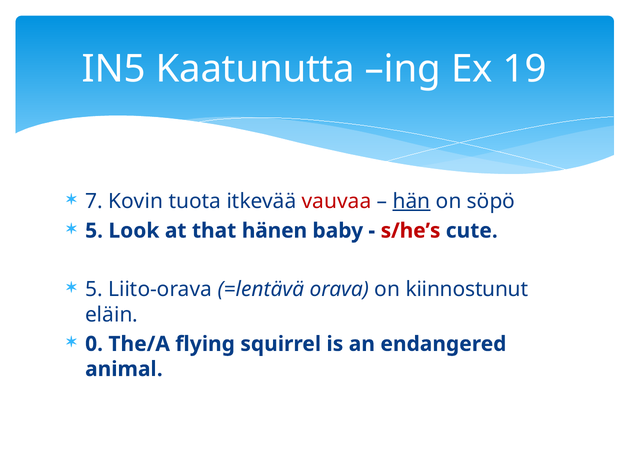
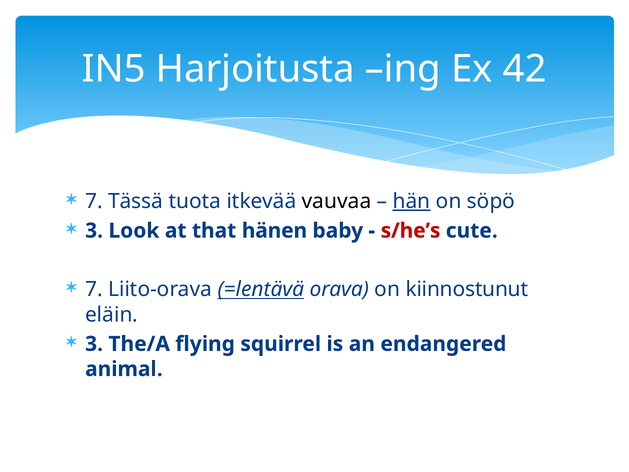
Kaatunutta: Kaatunutta -> Harjoitusta
19: 19 -> 42
Kovin: Kovin -> Tässä
vauvaa colour: red -> black
5 at (94, 231): 5 -> 3
5 at (94, 289): 5 -> 7
=lentävä underline: none -> present
0 at (94, 344): 0 -> 3
